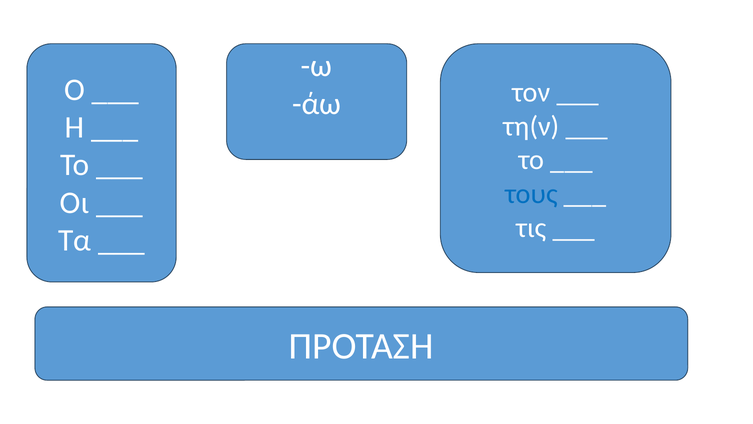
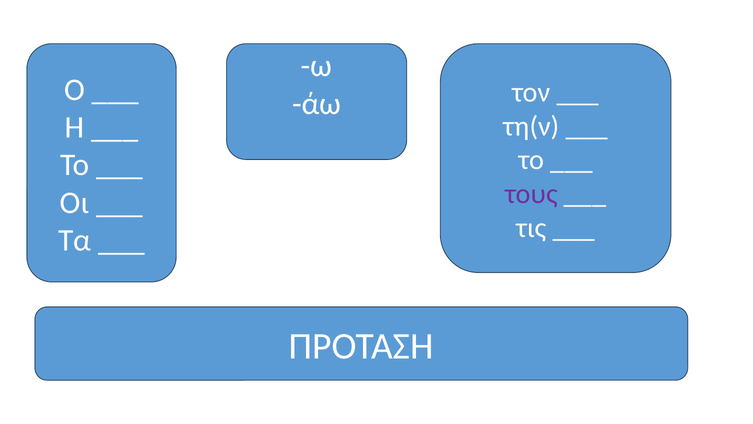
τους colour: blue -> purple
